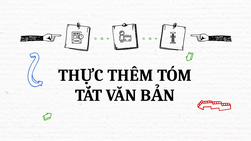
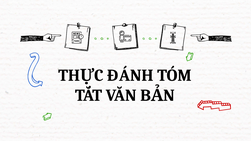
THÊM: THÊM -> ĐÁNH
